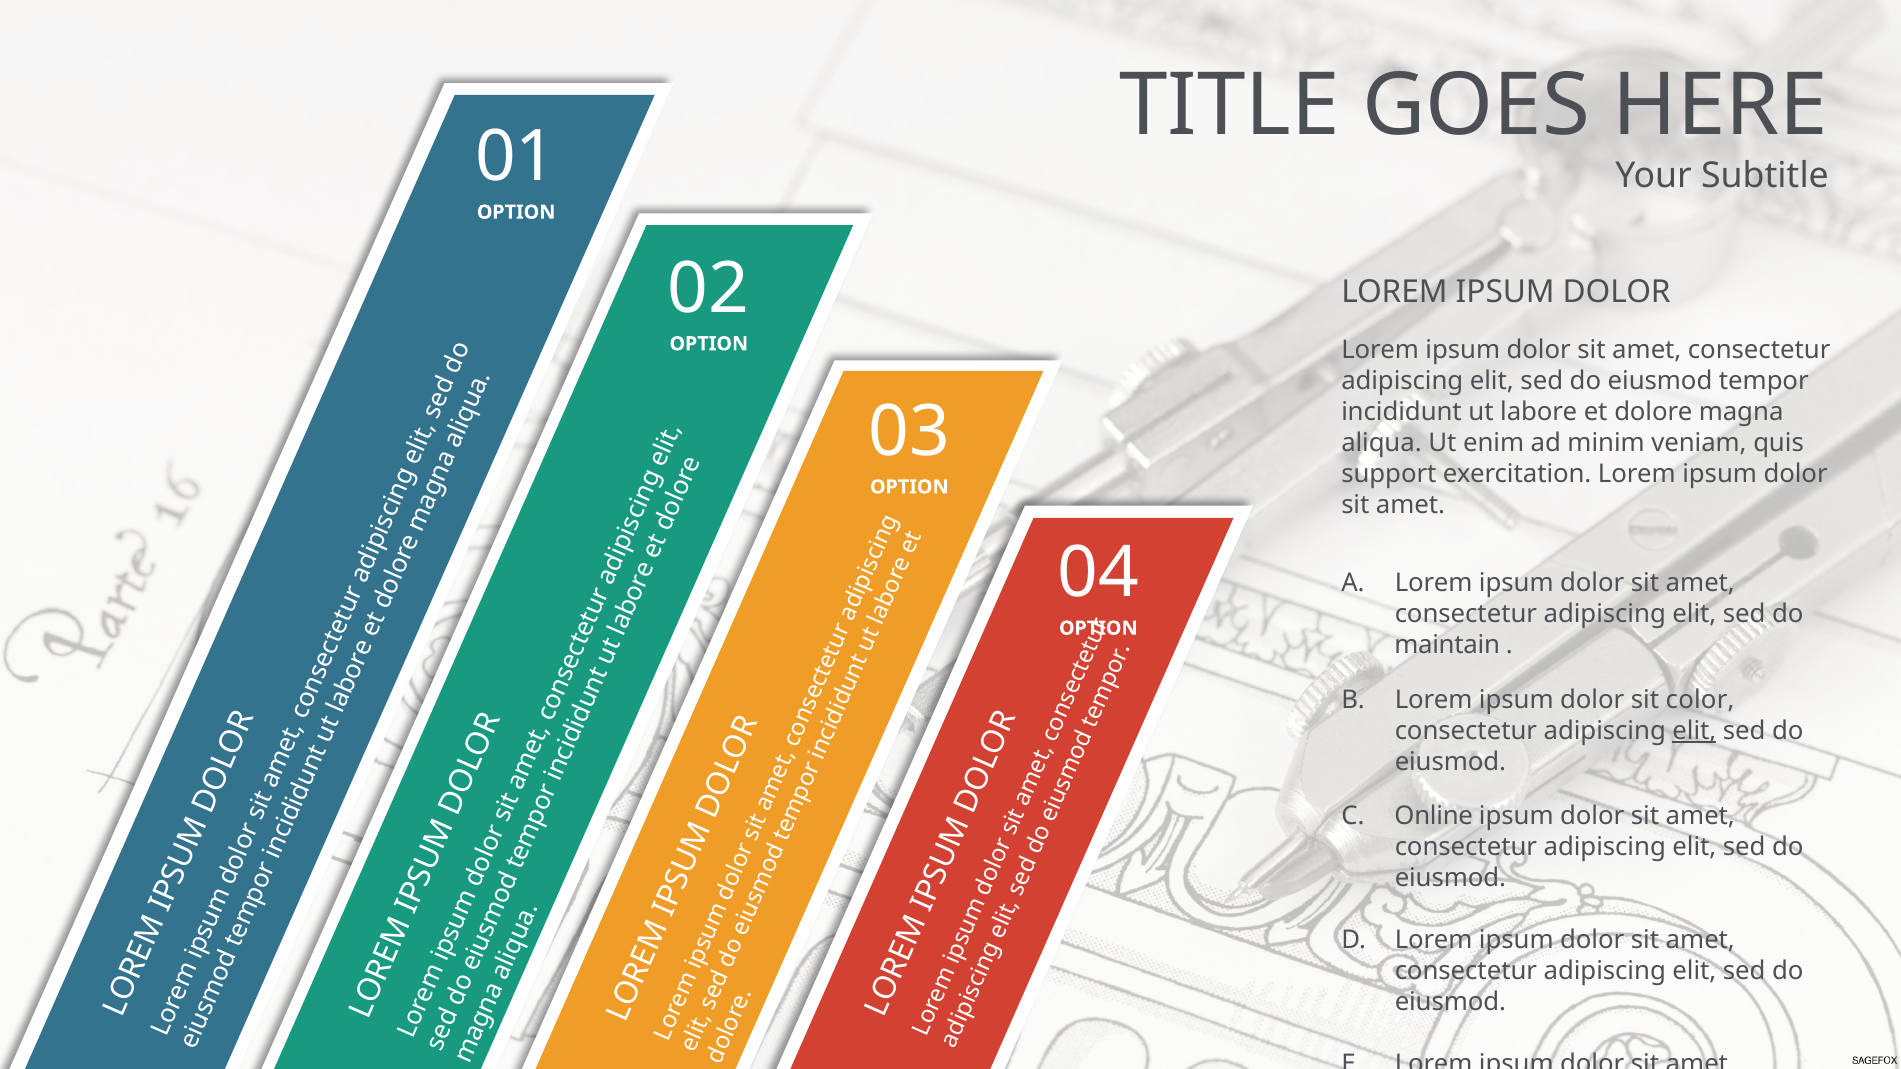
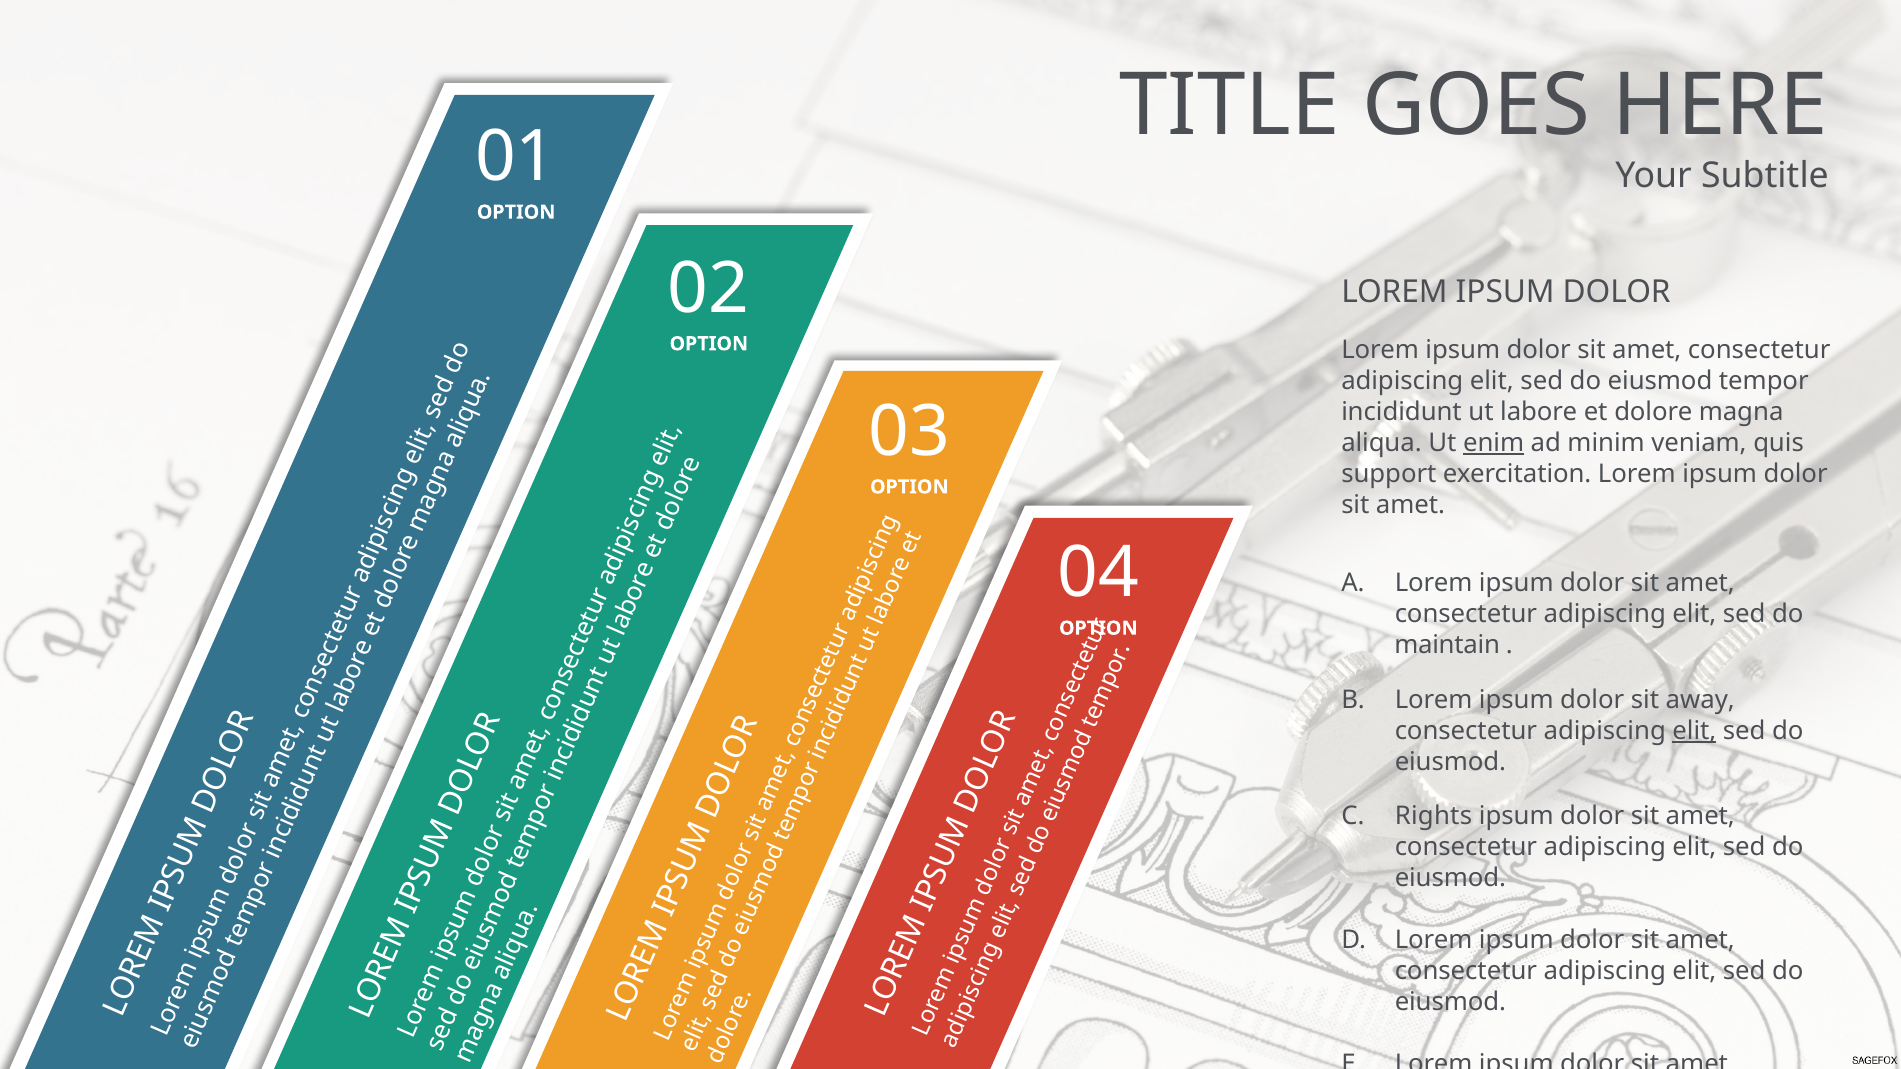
enim underline: none -> present
color: color -> away
Online: Online -> Rights
